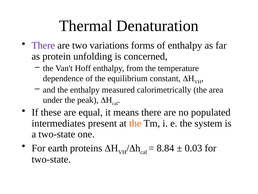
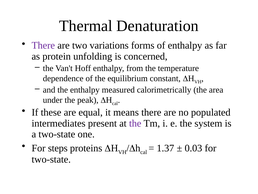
the at (135, 123) colour: orange -> purple
earth: earth -> steps
8.84: 8.84 -> 1.37
